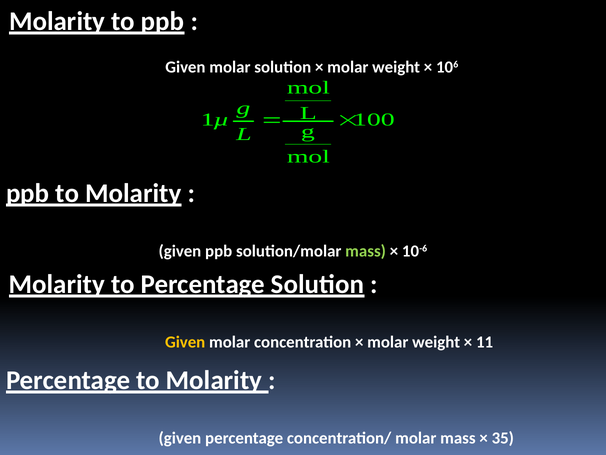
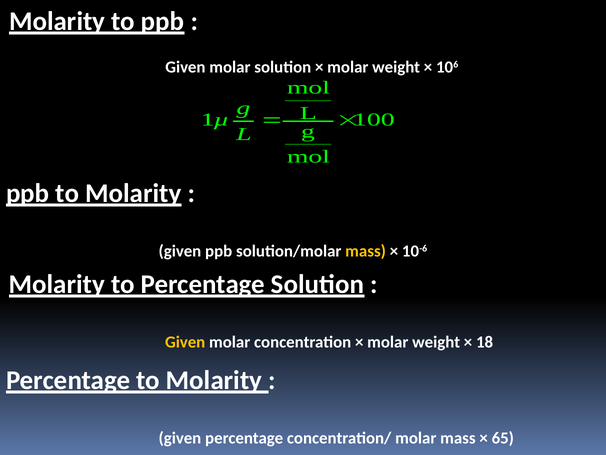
mass at (366, 251) colour: light green -> yellow
11: 11 -> 18
35: 35 -> 65
